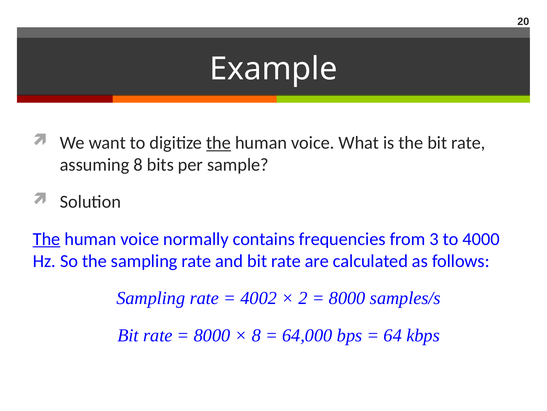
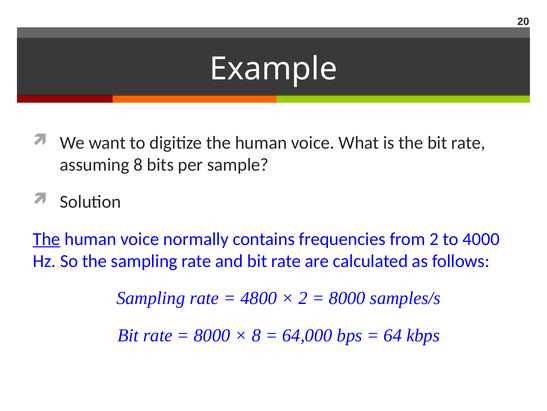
the at (219, 143) underline: present -> none
from 3: 3 -> 2
4002: 4002 -> 4800
